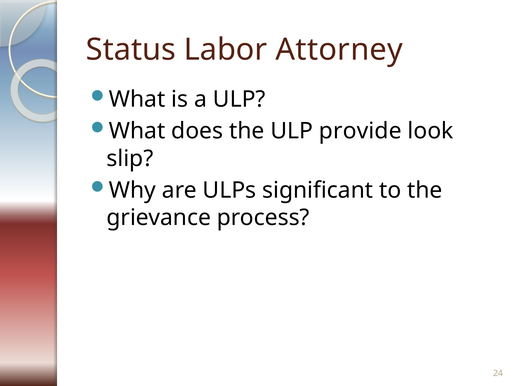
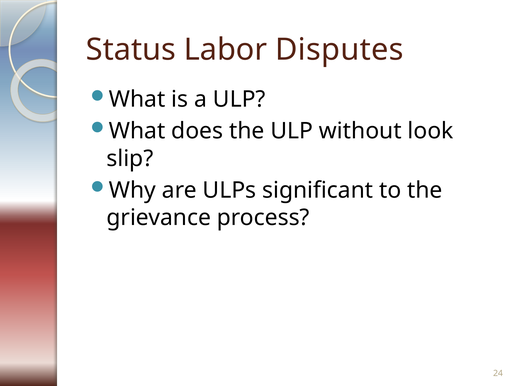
Attorney: Attorney -> Disputes
provide: provide -> without
